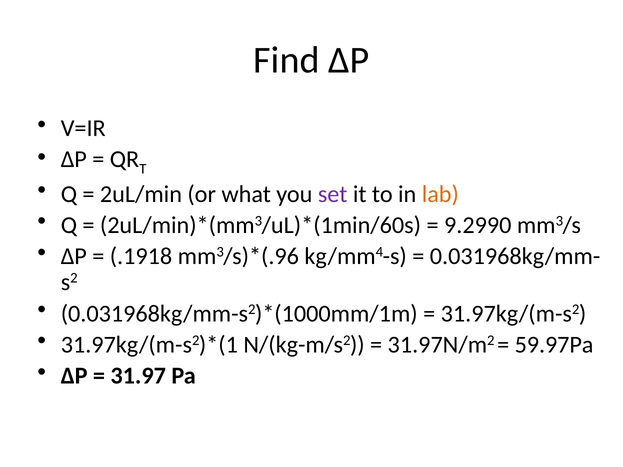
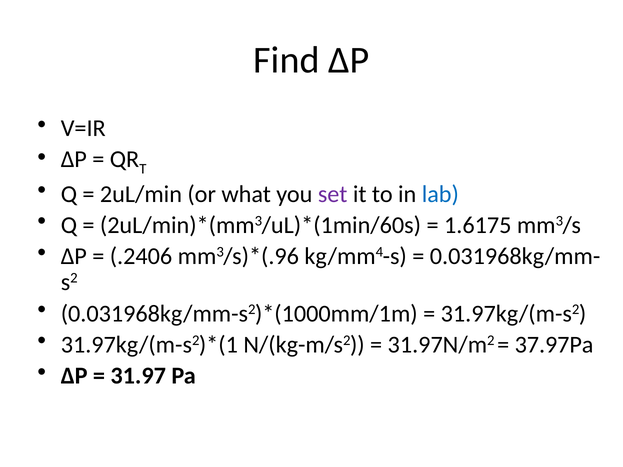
lab colour: orange -> blue
9.2990: 9.2990 -> 1.6175
.1918: .1918 -> .2406
59.97Pa: 59.97Pa -> 37.97Pa
